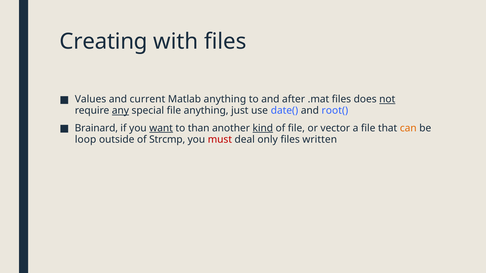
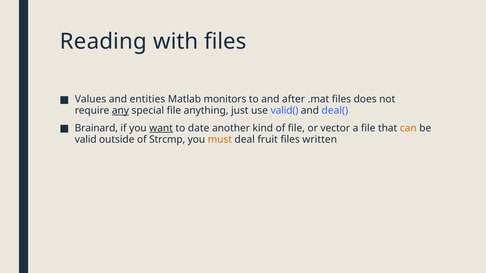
Creating: Creating -> Reading
current: current -> entities
Matlab anything: anything -> monitors
not underline: present -> none
date(: date( -> valid(
root(: root( -> deal(
than: than -> date
kind underline: present -> none
loop: loop -> valid
must colour: red -> orange
only: only -> fruit
